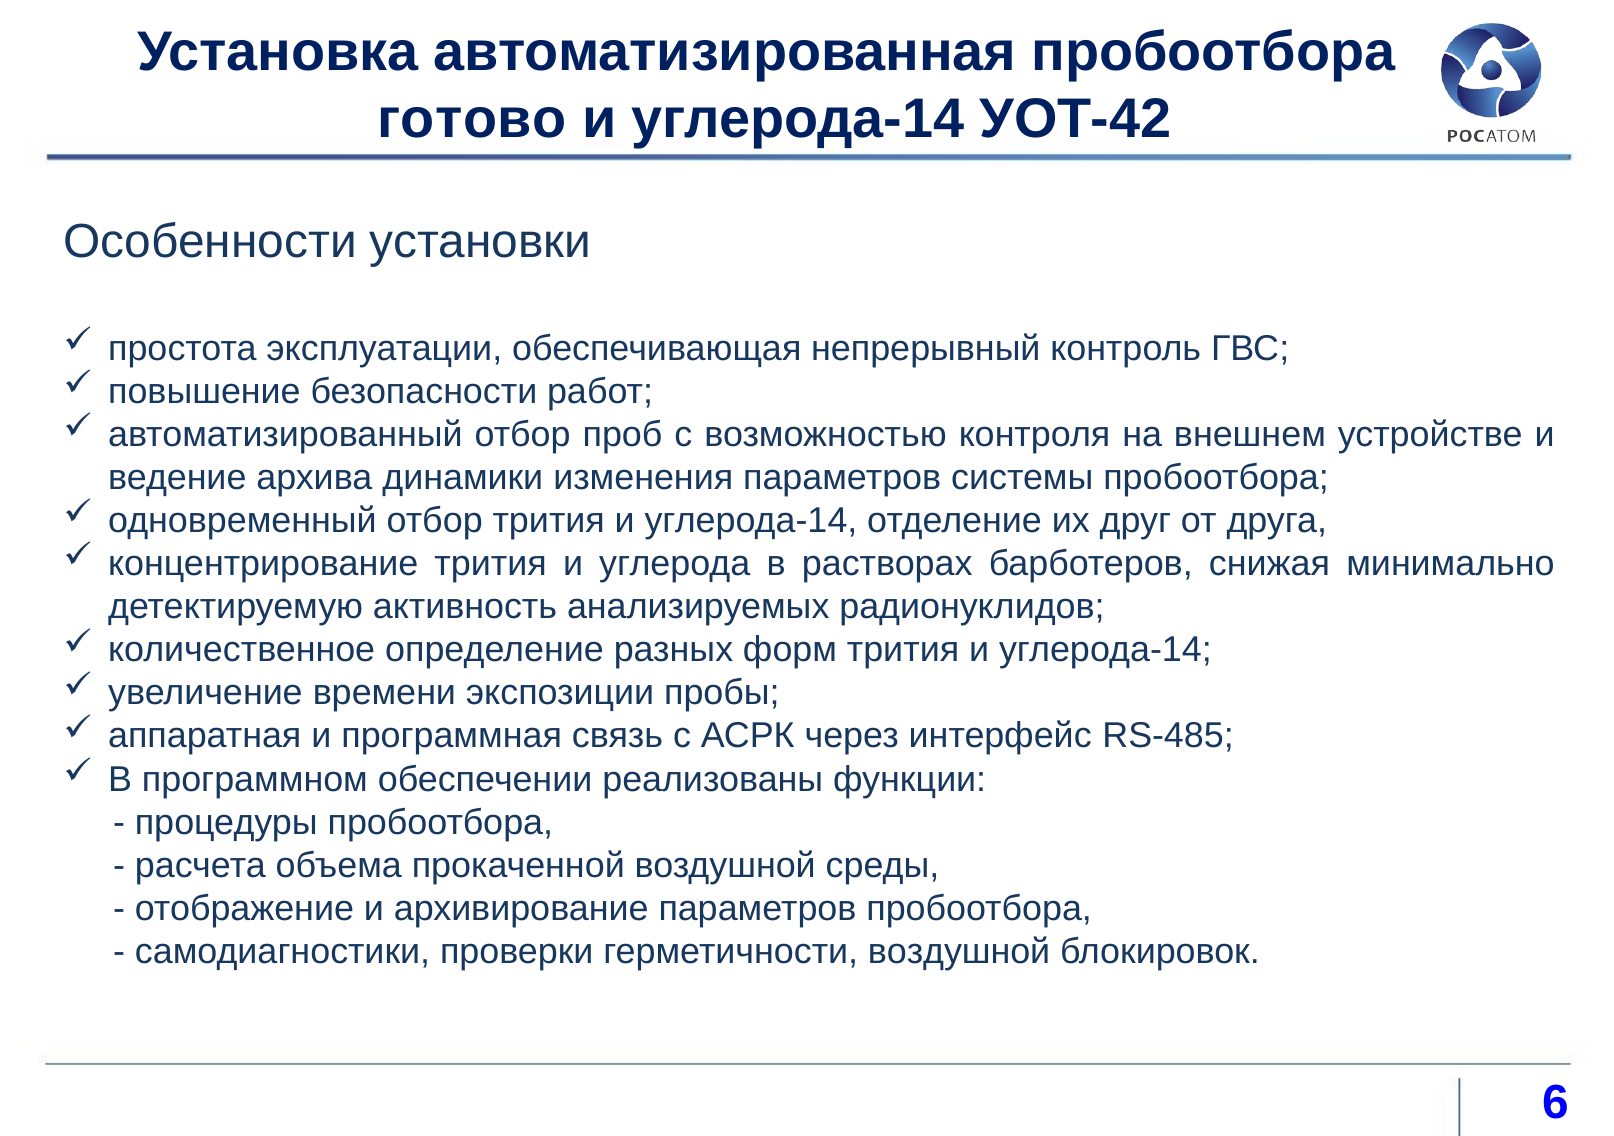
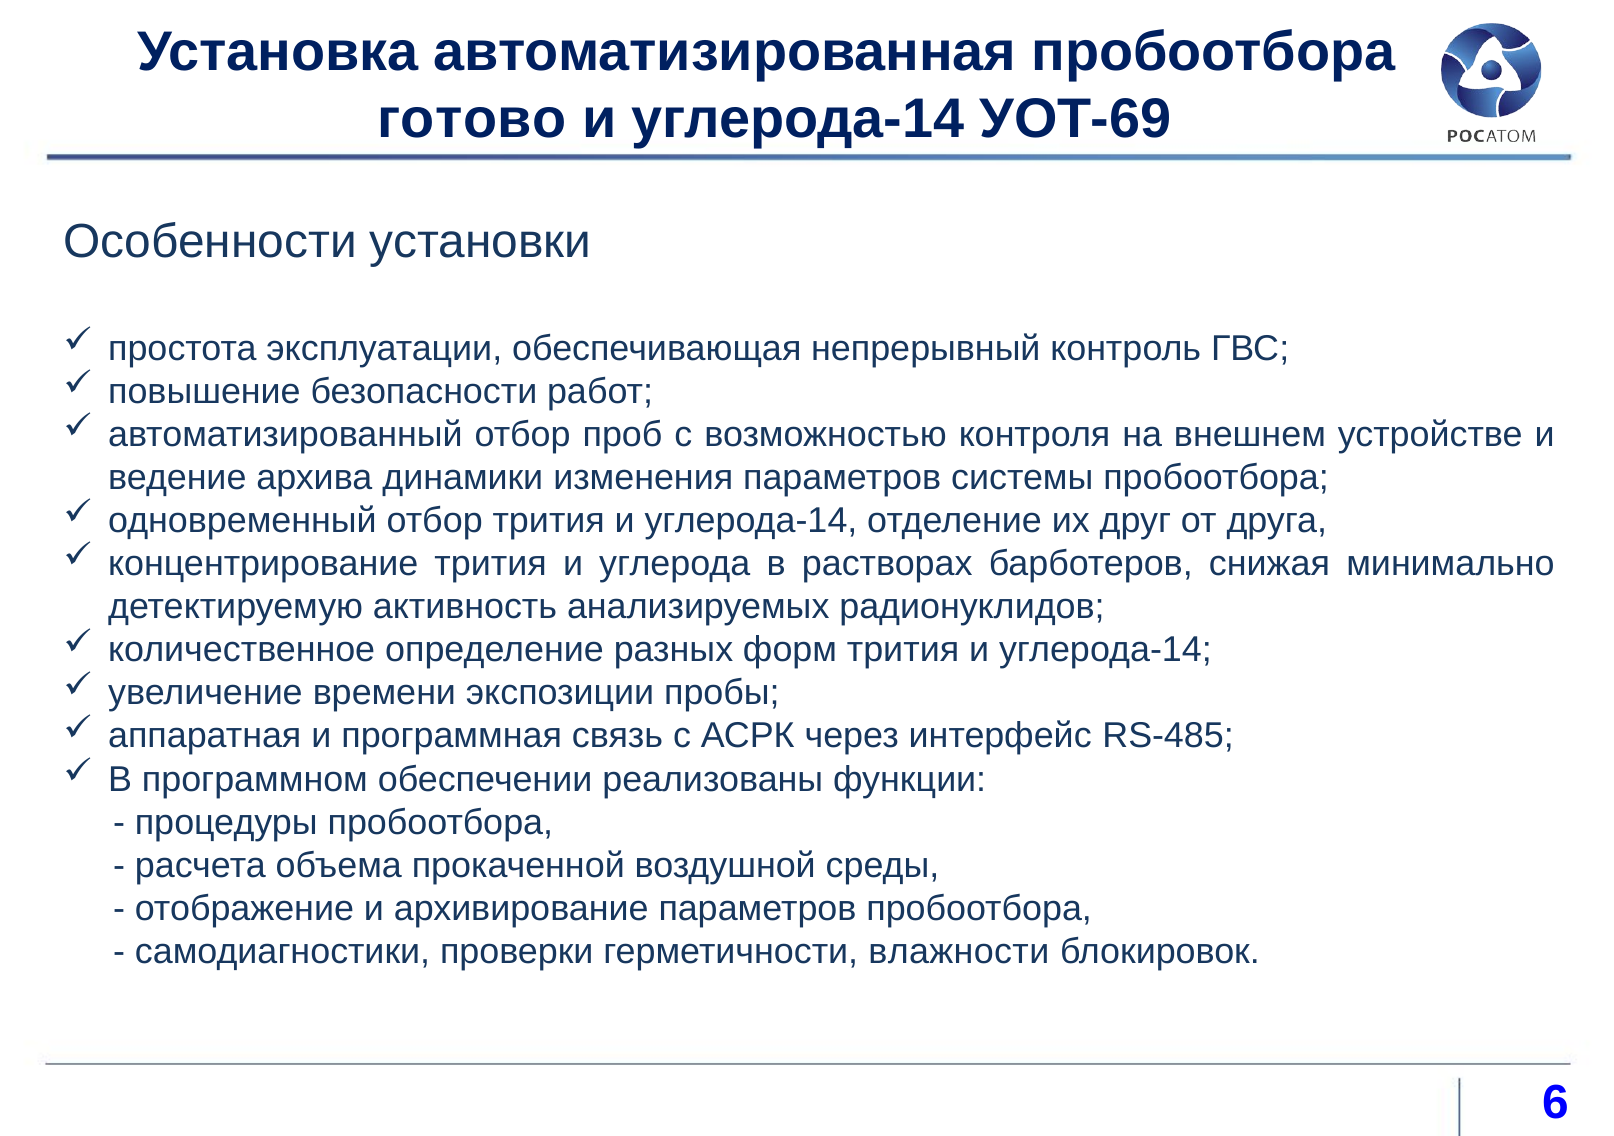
УОТ-42: УОТ-42 -> УОТ-69
герметичности воздушной: воздушной -> влажности
